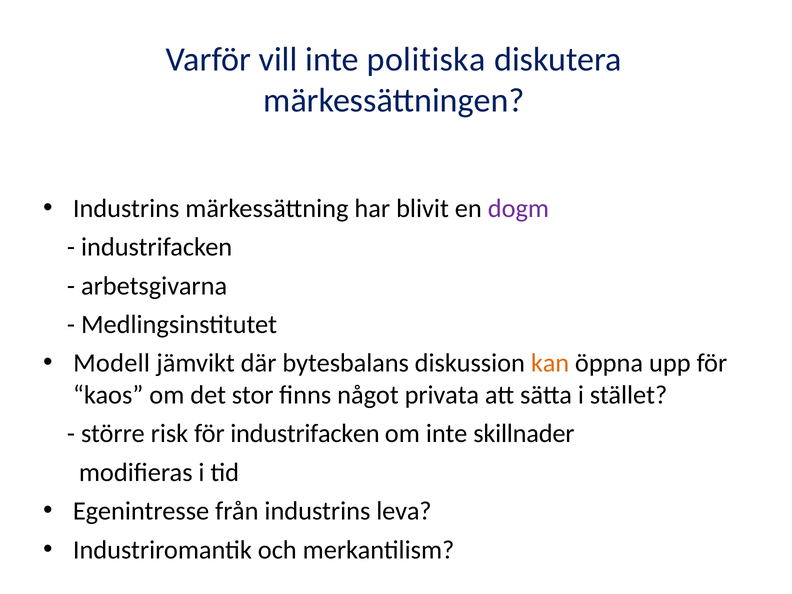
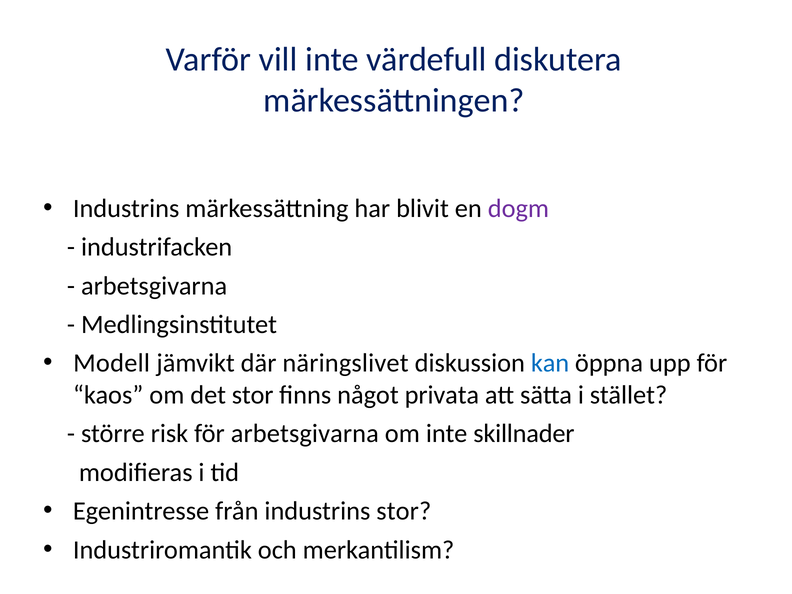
politiska: politiska -> värdefull
bytesbalans: bytesbalans -> näringslivet
kan colour: orange -> blue
för industrifacken: industrifacken -> arbetsgivarna
industrins leva: leva -> stor
